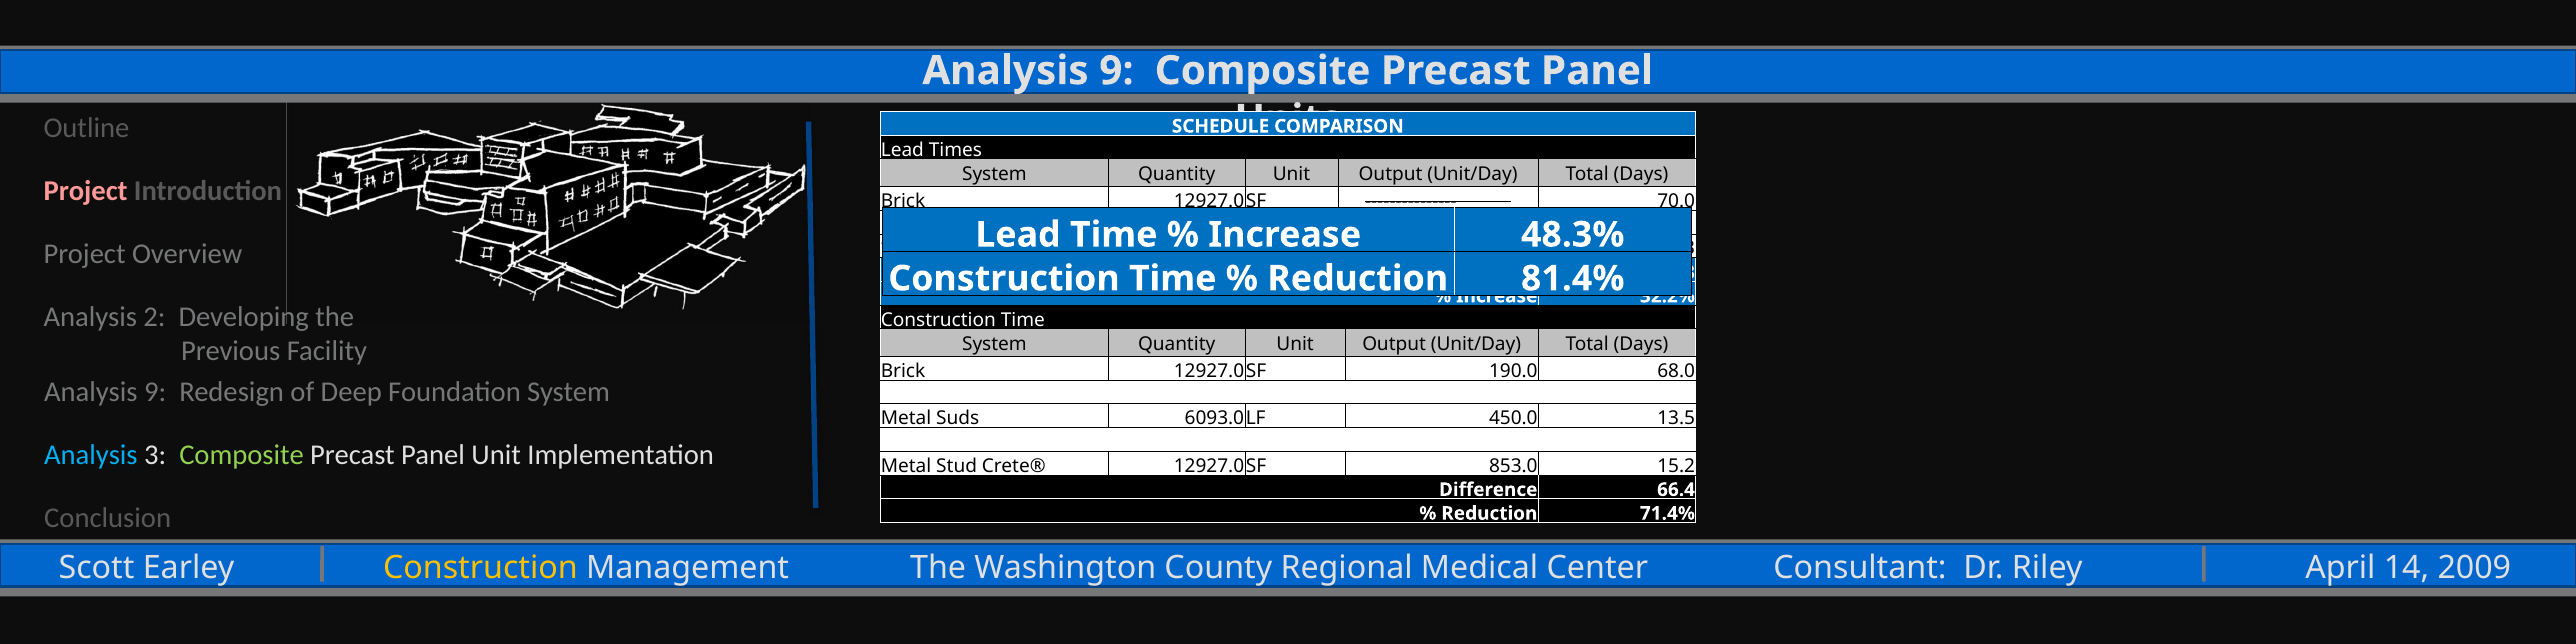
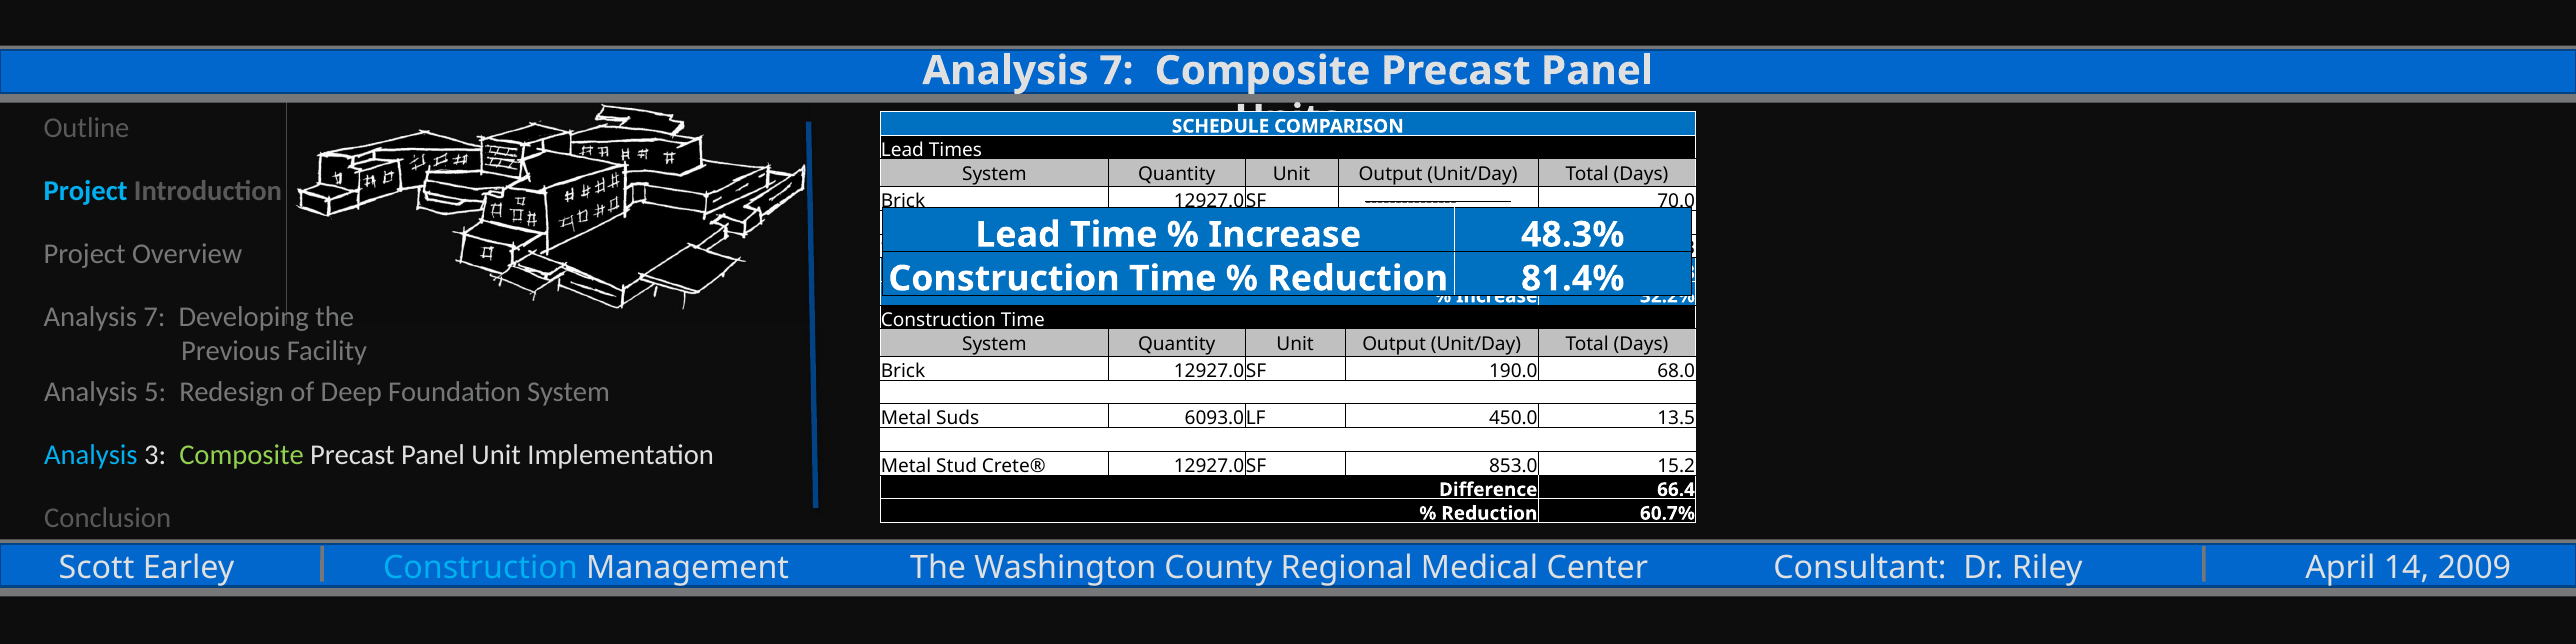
9 at (1116, 71): 9 -> 7
Project at (86, 191) colour: pink -> light blue
2 at (155, 317): 2 -> 7
9 at (155, 392): 9 -> 5
71.4%: 71.4% -> 60.7%
Construction at (480, 568) colour: yellow -> light blue
